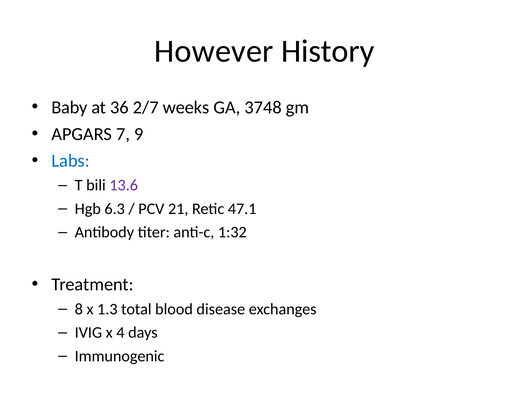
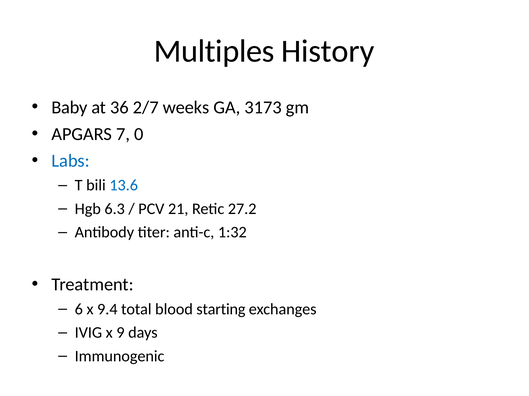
However: However -> Multiples
3748: 3748 -> 3173
9: 9 -> 0
13.6 colour: purple -> blue
47.1: 47.1 -> 27.2
8: 8 -> 6
1.3: 1.3 -> 9.4
disease: disease -> starting
4: 4 -> 9
